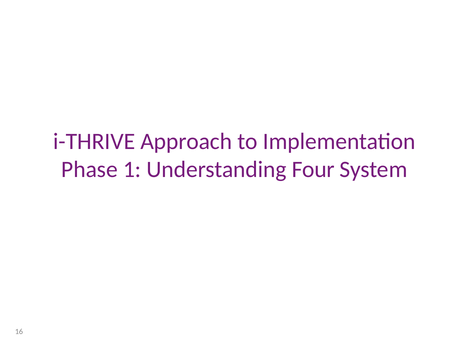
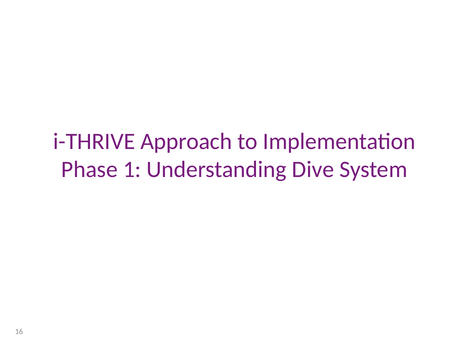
Four: Four -> Dive
